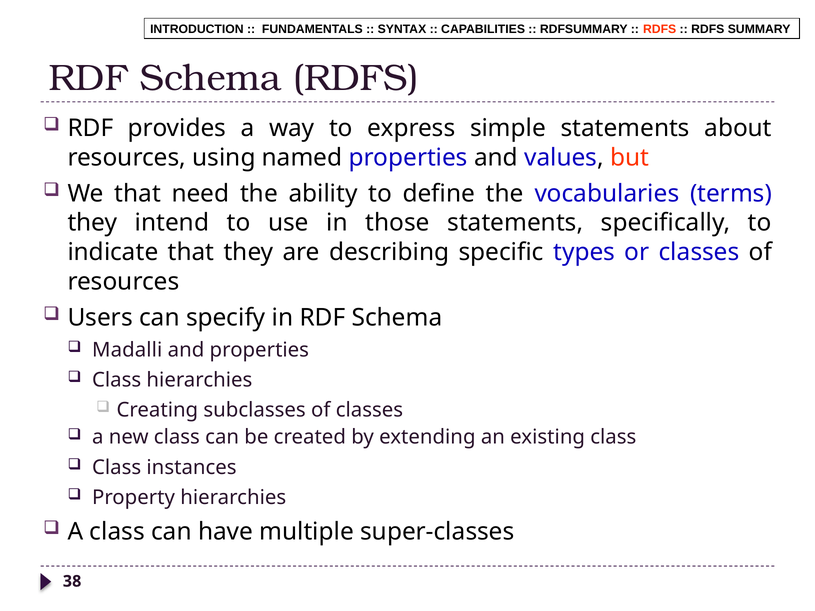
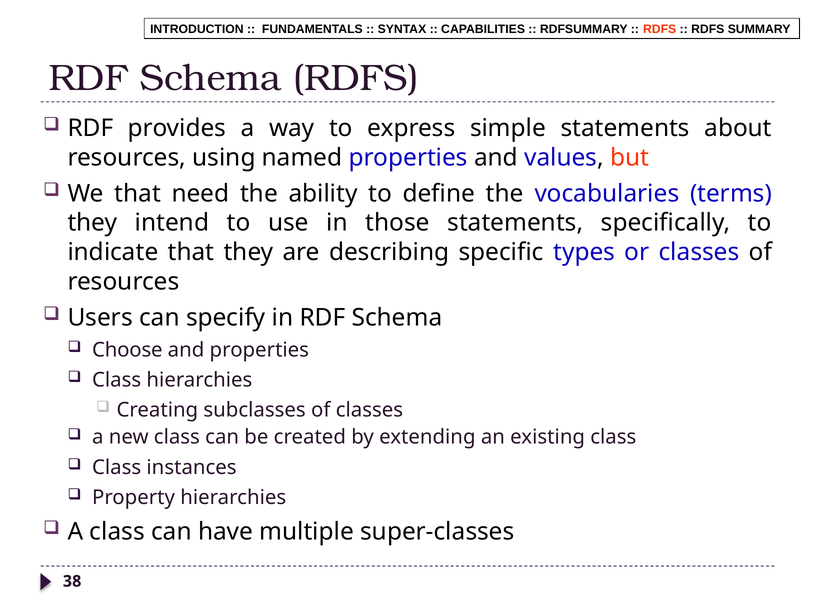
Madalli: Madalli -> Choose
